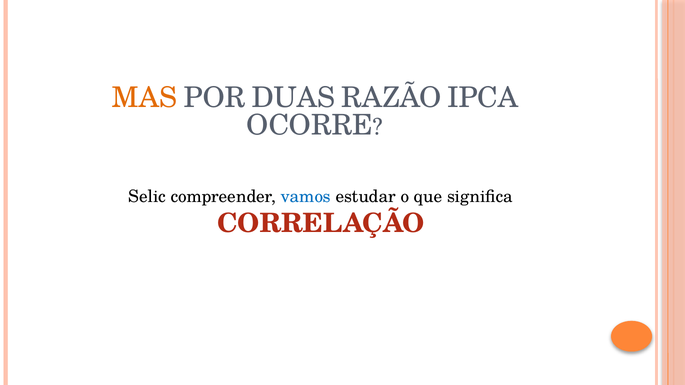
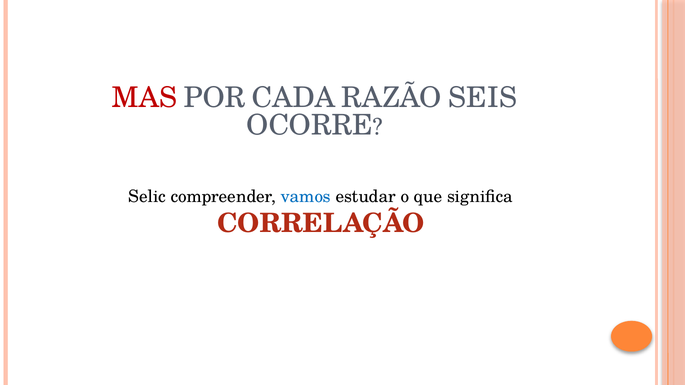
MAS colour: orange -> red
DUAS: DUAS -> CADA
IPCA: IPCA -> SEIS
